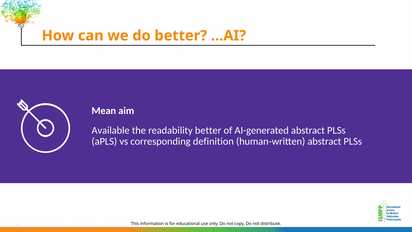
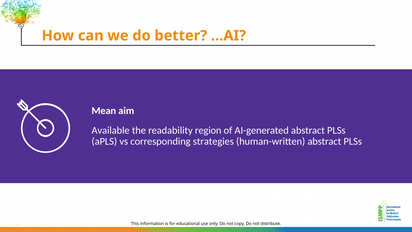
readability better: better -> region
definition: definition -> strategies
